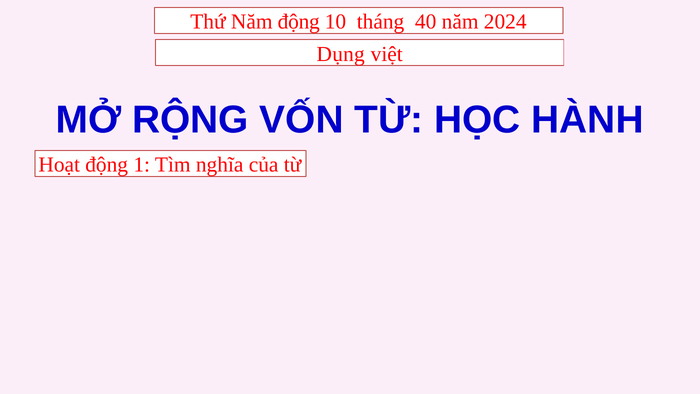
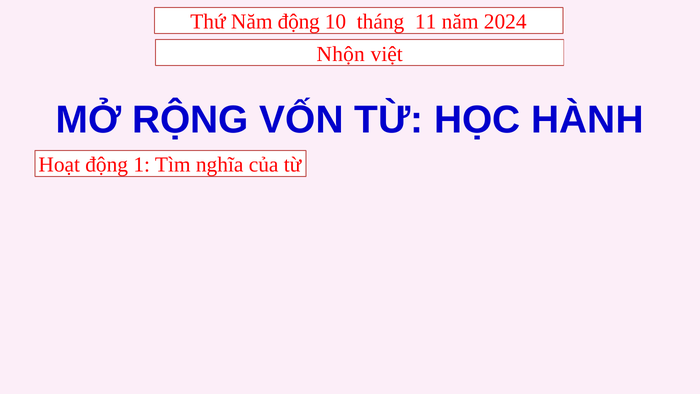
40: 40 -> 11
Dụng: Dụng -> Nhộn
